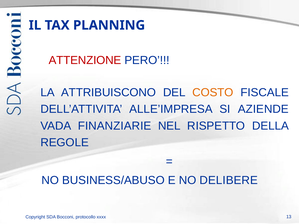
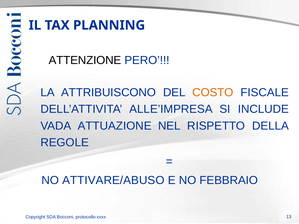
ATTENZIONE colour: red -> black
AZIENDE: AZIENDE -> INCLUDE
FINANZIARIE: FINANZIARIE -> ATTUAZIONE
BUSINESS/ABUSO: BUSINESS/ABUSO -> ATTIVARE/ABUSO
DELIBERE: DELIBERE -> FEBBRAIO
